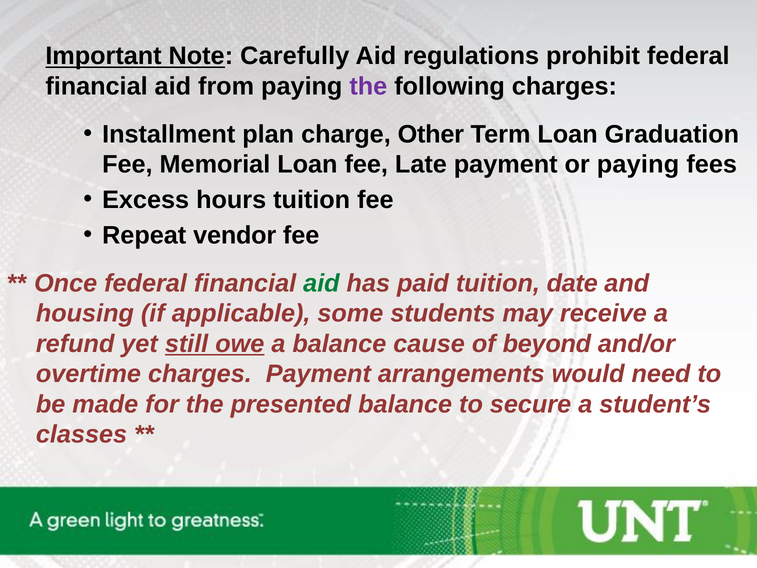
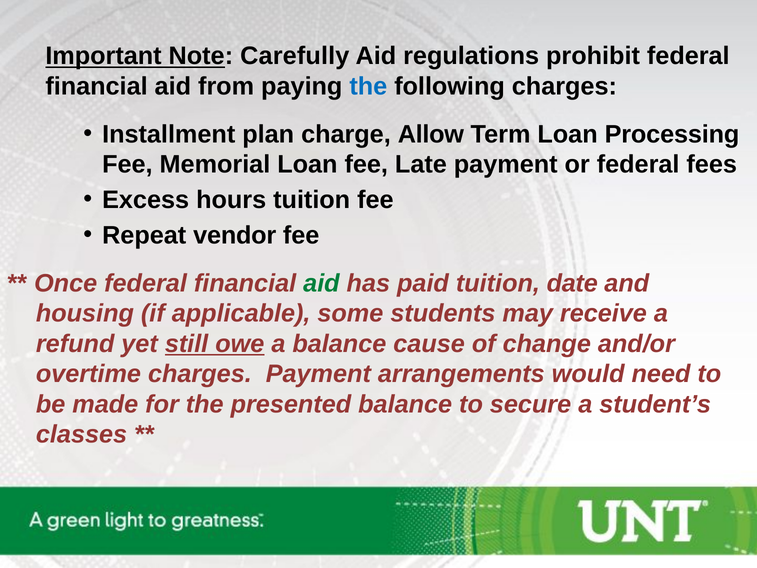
the at (368, 86) colour: purple -> blue
Other: Other -> Allow
Graduation: Graduation -> Processing
or paying: paying -> federal
beyond: beyond -> change
